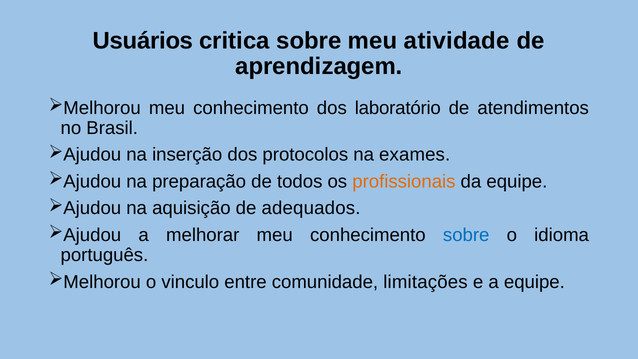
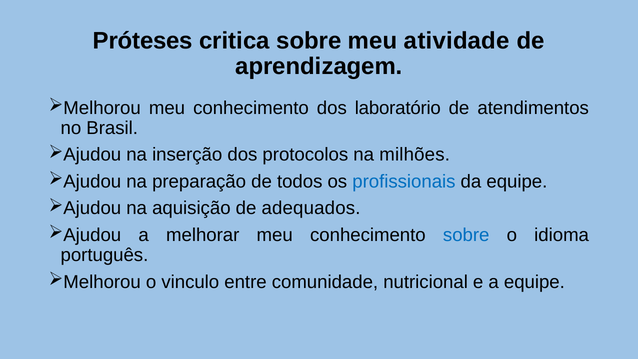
Usuários: Usuários -> Próteses
exames: exames -> milhões
profissionais colour: orange -> blue
limitações: limitações -> nutricional
